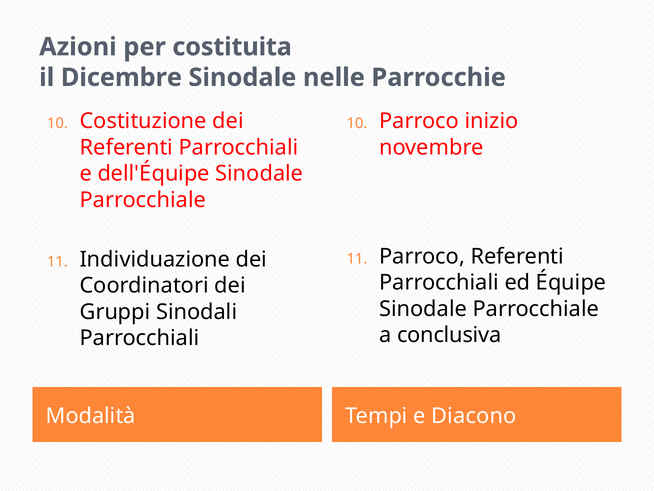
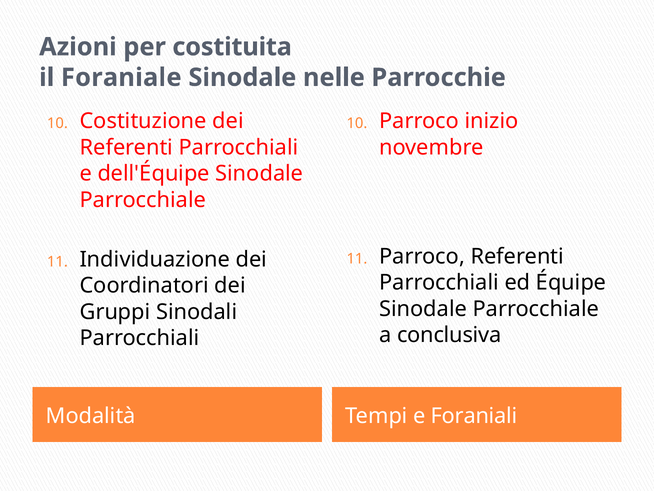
Dicembre: Dicembre -> Foraniale
Diacono: Diacono -> Foraniali
